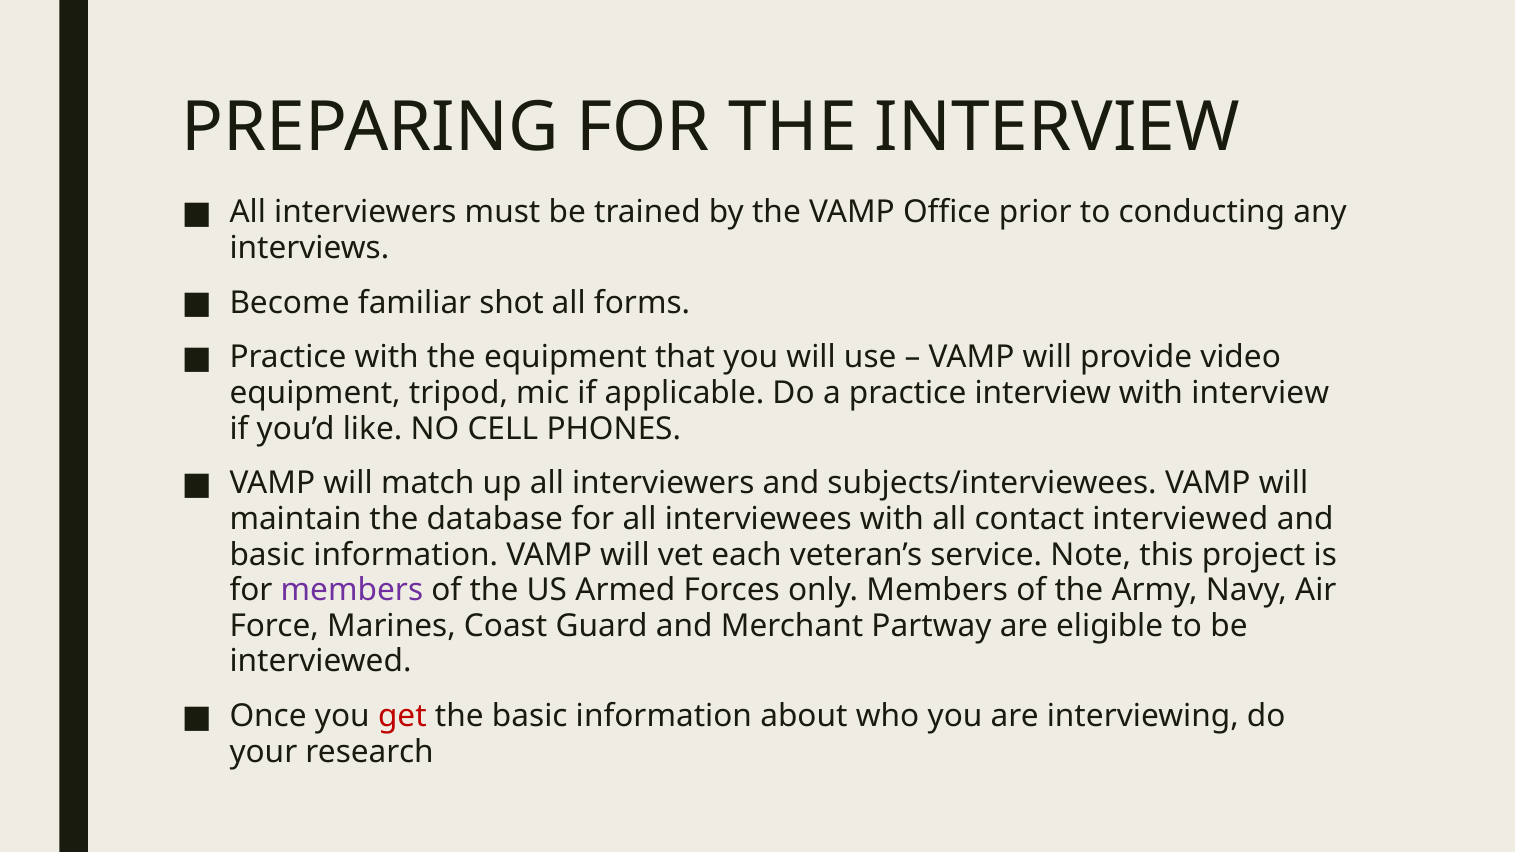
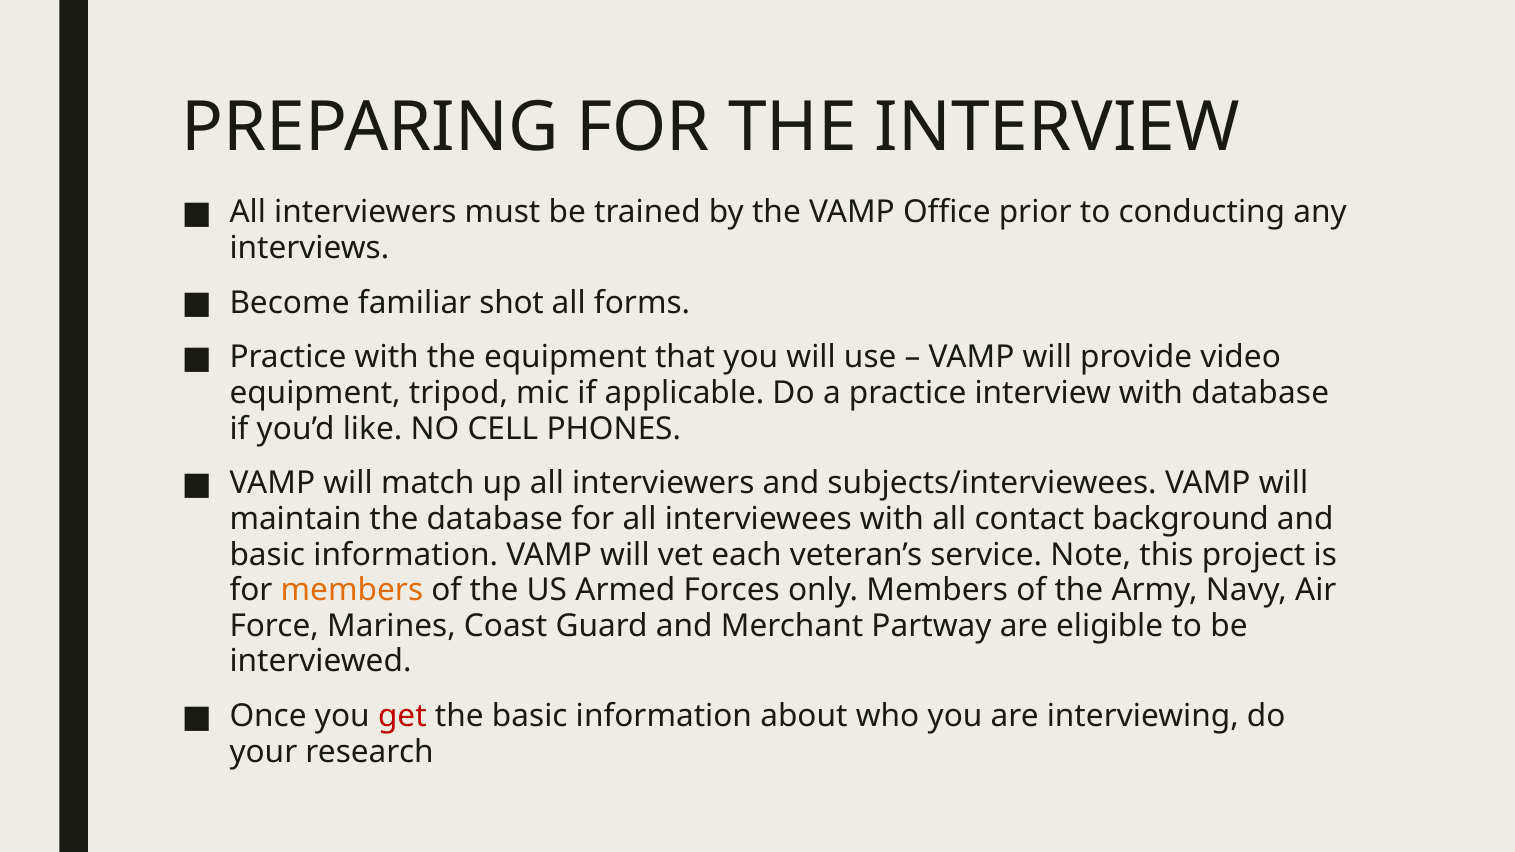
with interview: interview -> database
contact interviewed: interviewed -> background
members at (352, 590) colour: purple -> orange
